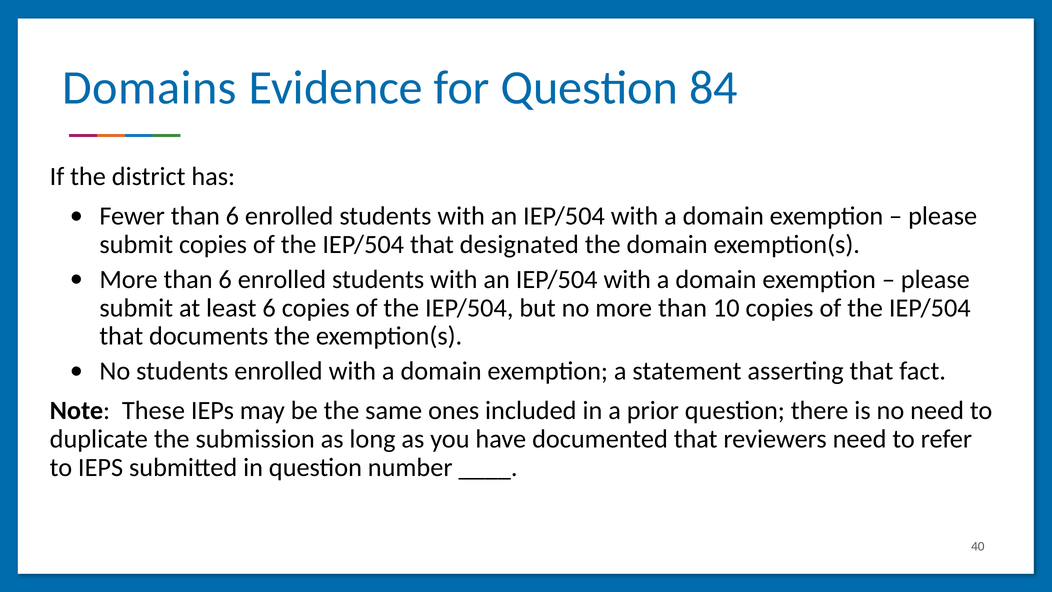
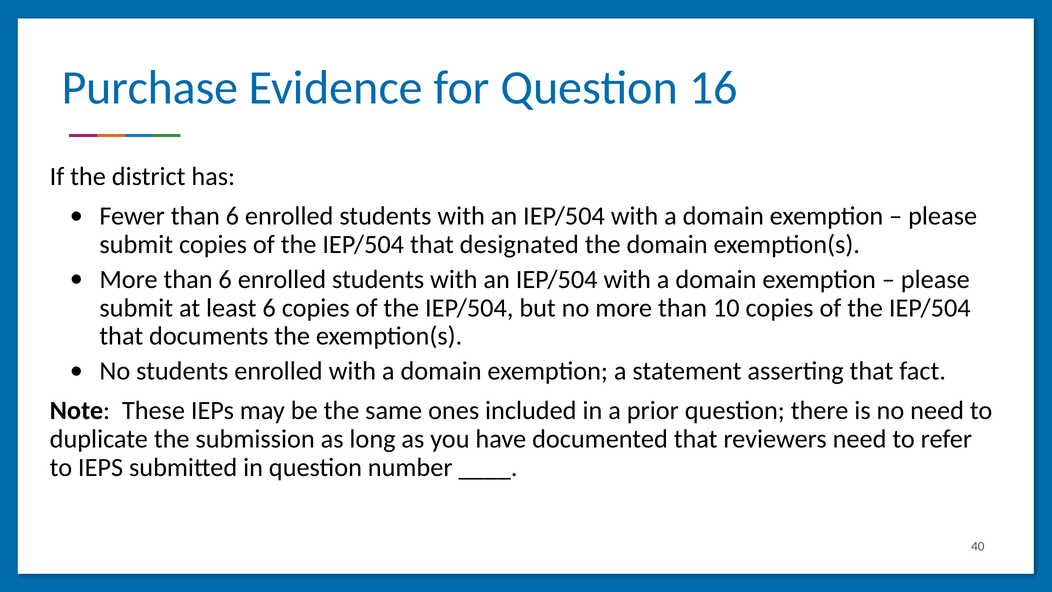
Domains: Domains -> Purchase
84: 84 -> 16
